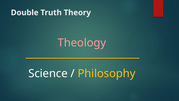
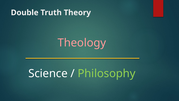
Philosophy colour: yellow -> light green
